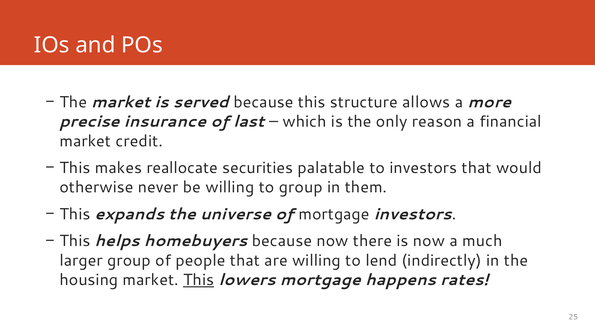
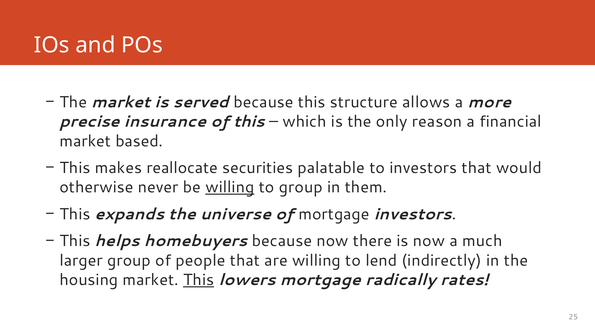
of last: last -> this
credit: credit -> based
willing at (230, 187) underline: none -> present
happens: happens -> radically
